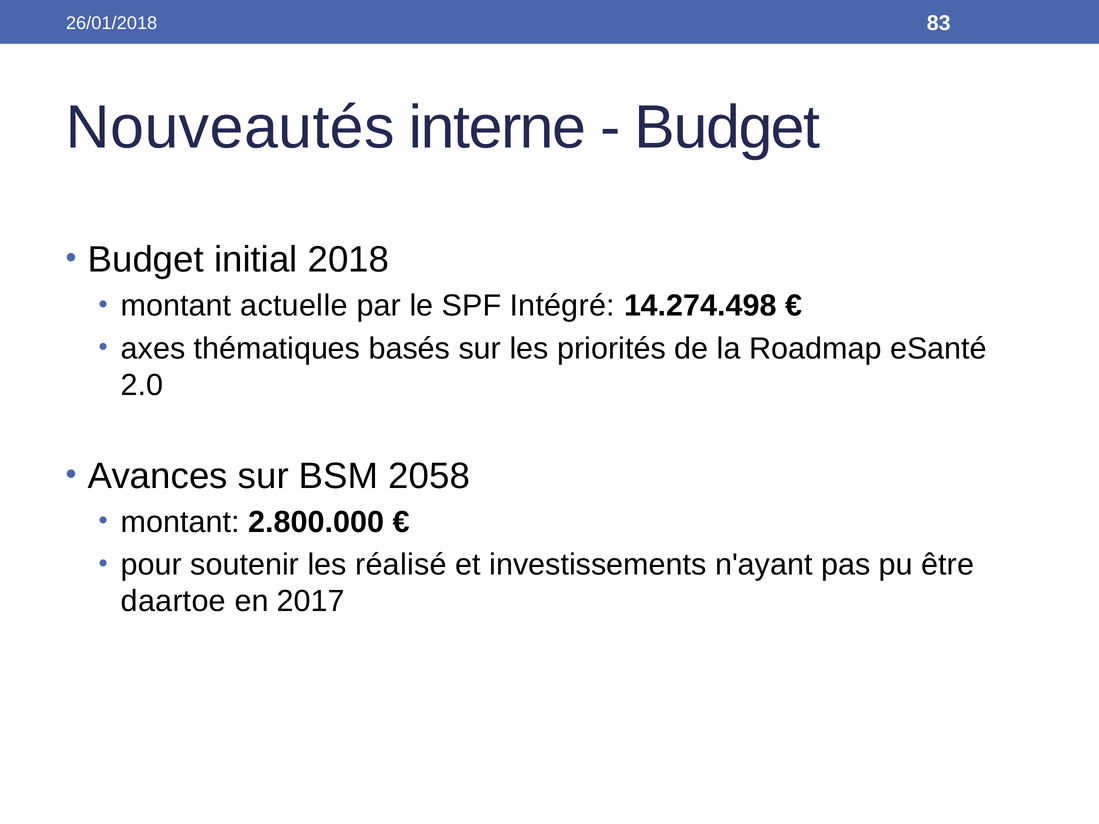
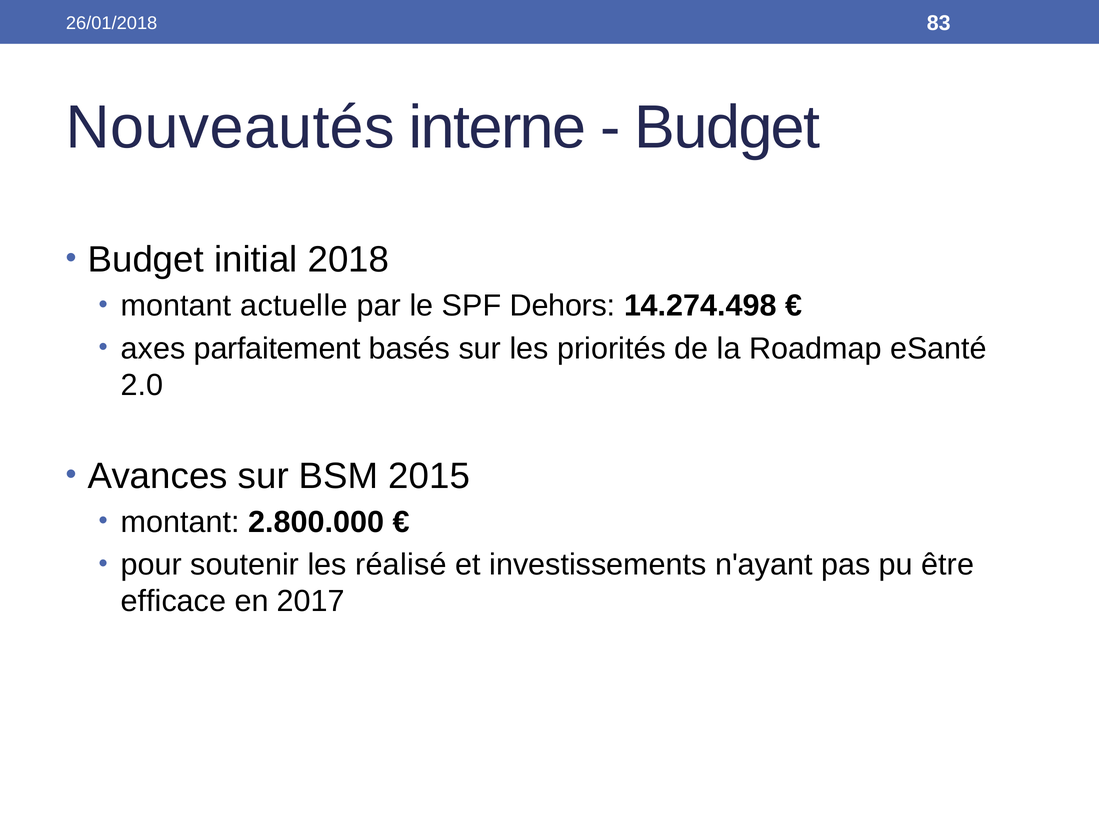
Intégré: Intégré -> Dehors
thématiques: thématiques -> parfaitement
2058: 2058 -> 2015
daartoe: daartoe -> efficace
